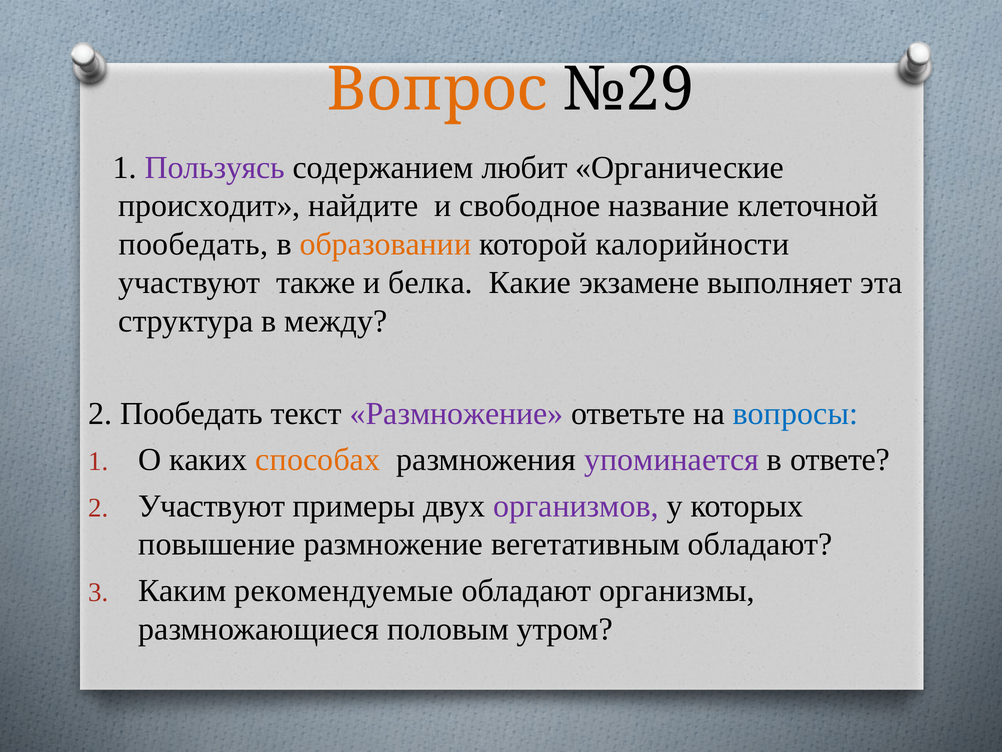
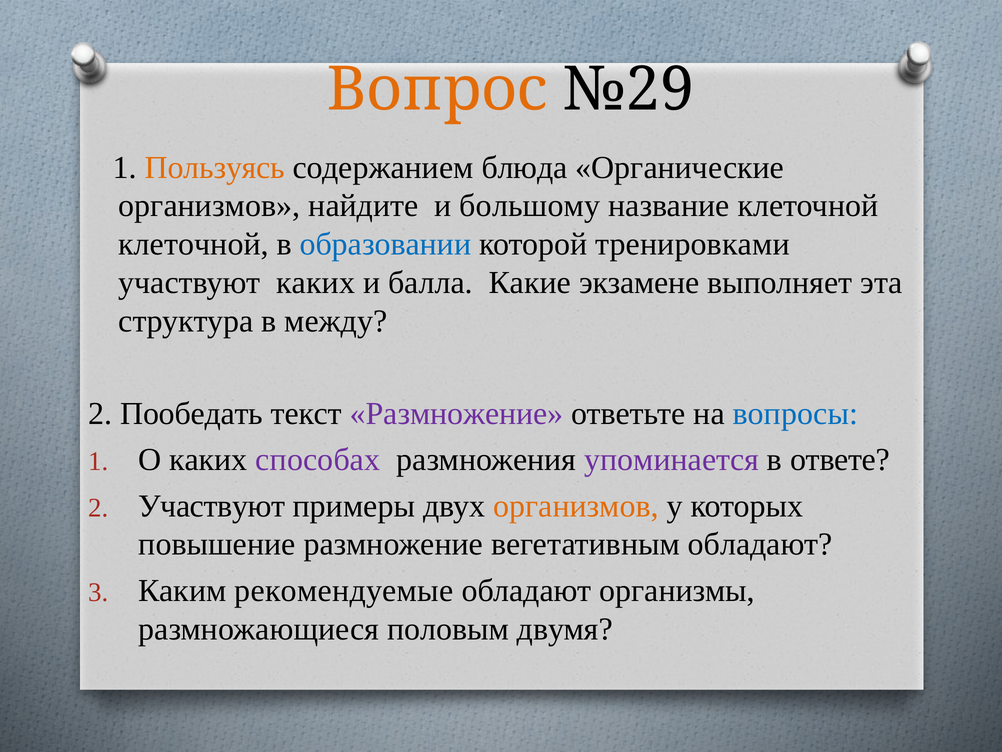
Пользуясь colour: purple -> orange
любит: любит -> блюда
происходит at (209, 206): происходит -> организмов
свободное: свободное -> большому
пообедать at (193, 244): пообедать -> клеточной
образовании colour: orange -> blue
калорийности: калорийности -> тренировками
участвуют также: также -> каких
белка: белка -> балла
способах colour: orange -> purple
организмов at (576, 506) colour: purple -> orange
утром: утром -> двумя
